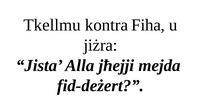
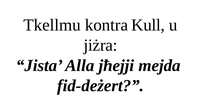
Fiha: Fiha -> Kull
